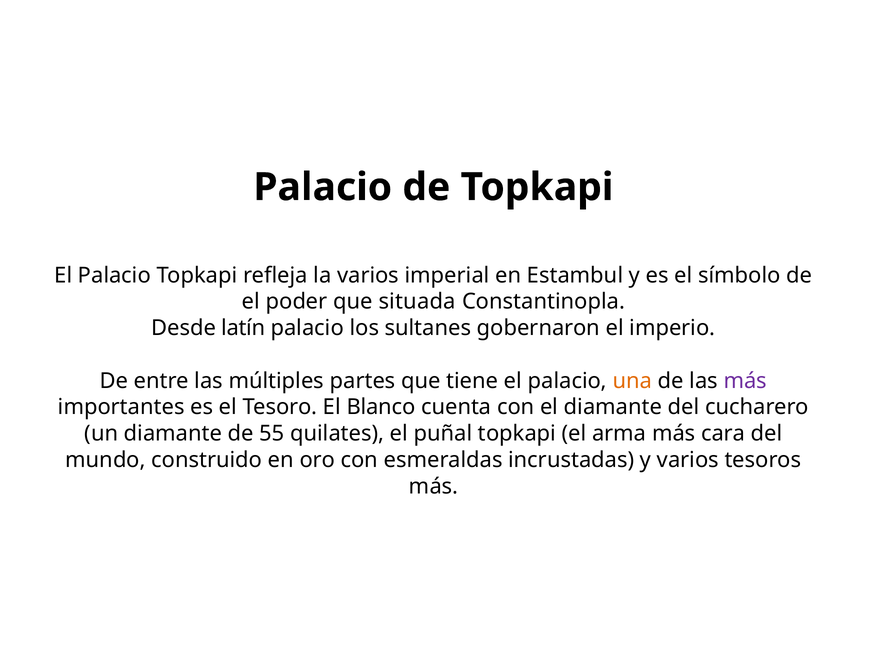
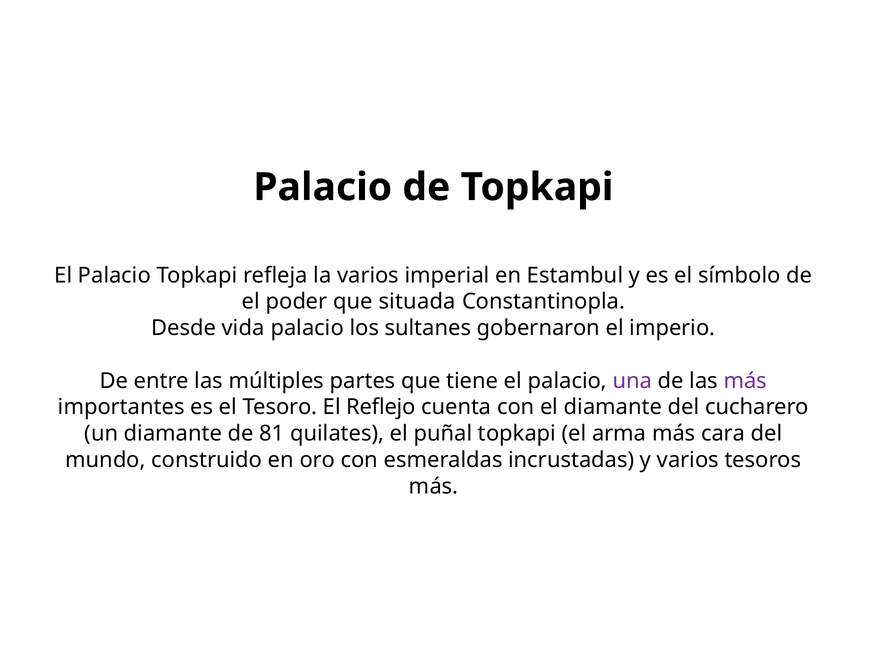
latín: latín -> vida
una colour: orange -> purple
Blanco: Blanco -> Reflejo
55: 55 -> 81
